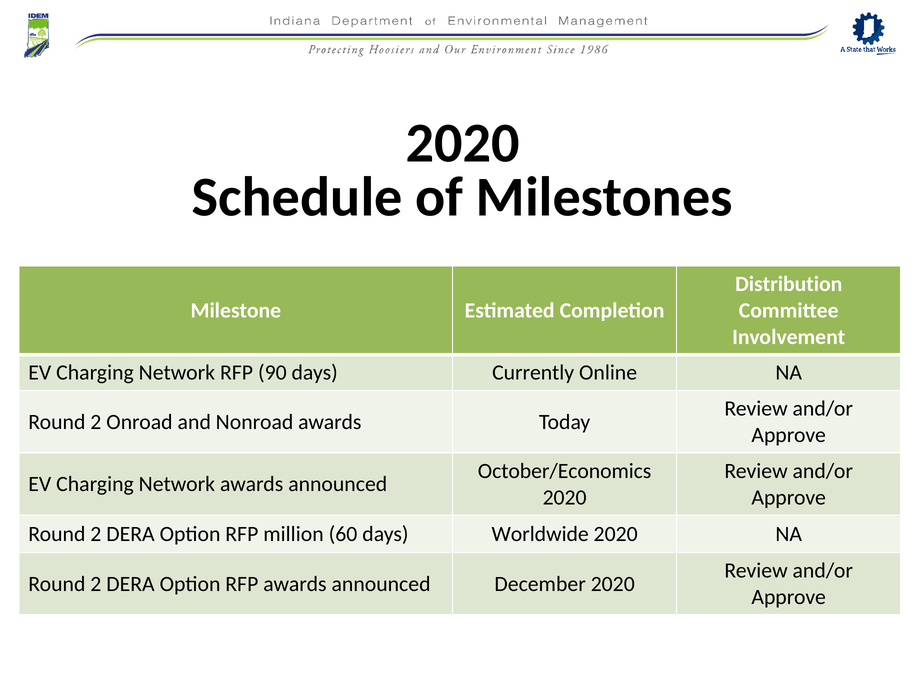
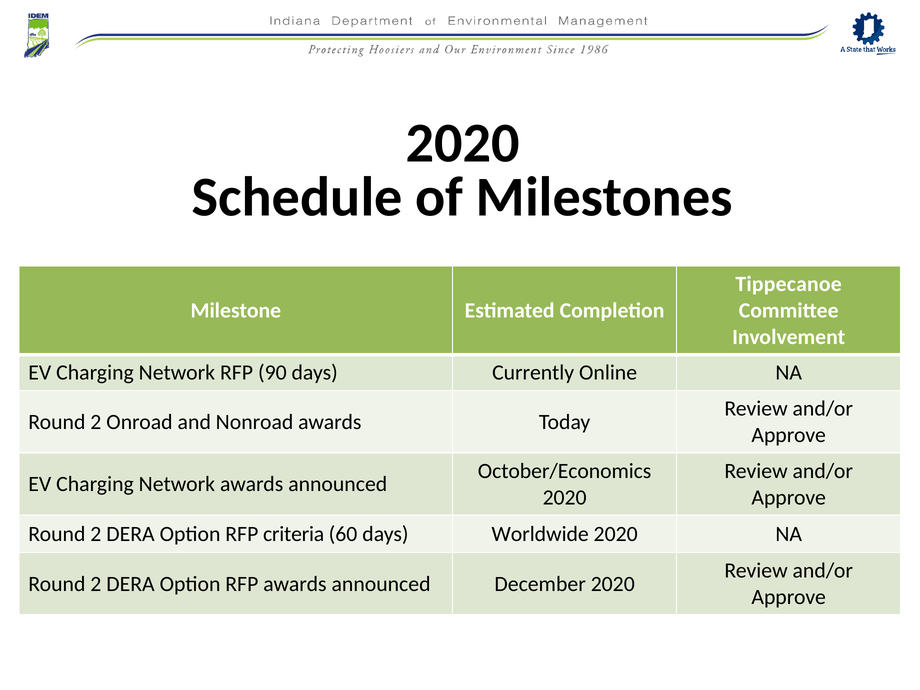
Distribution: Distribution -> Tippecanoe
million: million -> criteria
